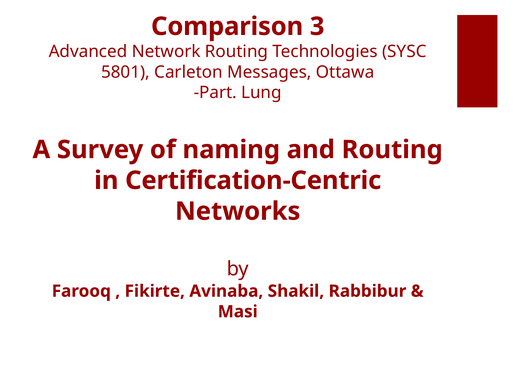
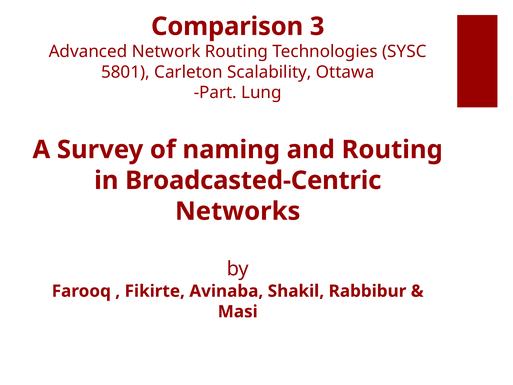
Messages: Messages -> Scalability
Certification-Centric: Certification-Centric -> Broadcasted-Centric
